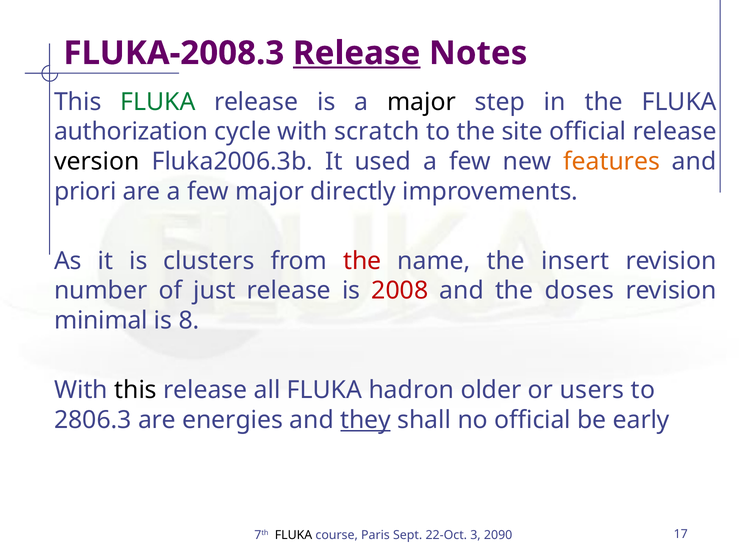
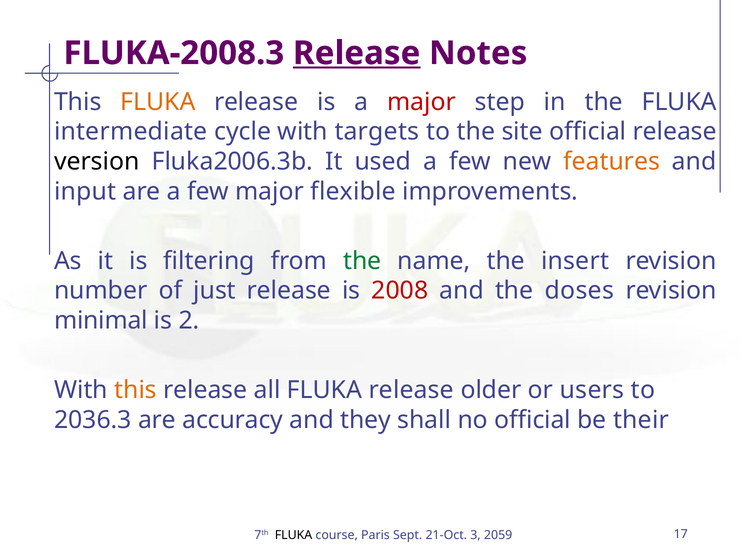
FLUKA at (158, 102) colour: green -> orange
major at (422, 102) colour: black -> red
authorization: authorization -> intermediate
scratch: scratch -> targets
priori: priori -> input
directly: directly -> flexible
clusters: clusters -> filtering
the at (362, 261) colour: red -> green
8: 8 -> 2
this at (136, 390) colour: black -> orange
all FLUKA hadron: hadron -> release
2806.3: 2806.3 -> 2036.3
energies: energies -> accuracy
they underline: present -> none
early: early -> their
22-Oct: 22-Oct -> 21-Oct
2090: 2090 -> 2059
